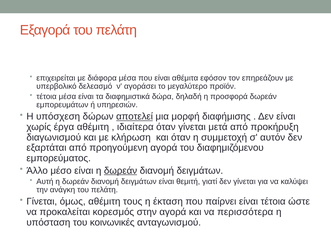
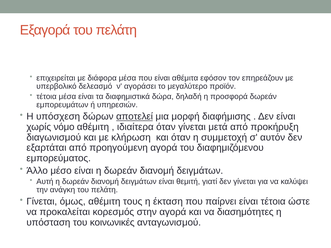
έργα: έργα -> νόμο
δωρεάν at (121, 171) underline: present -> none
περισσότερα: περισσότερα -> διασημότητες
